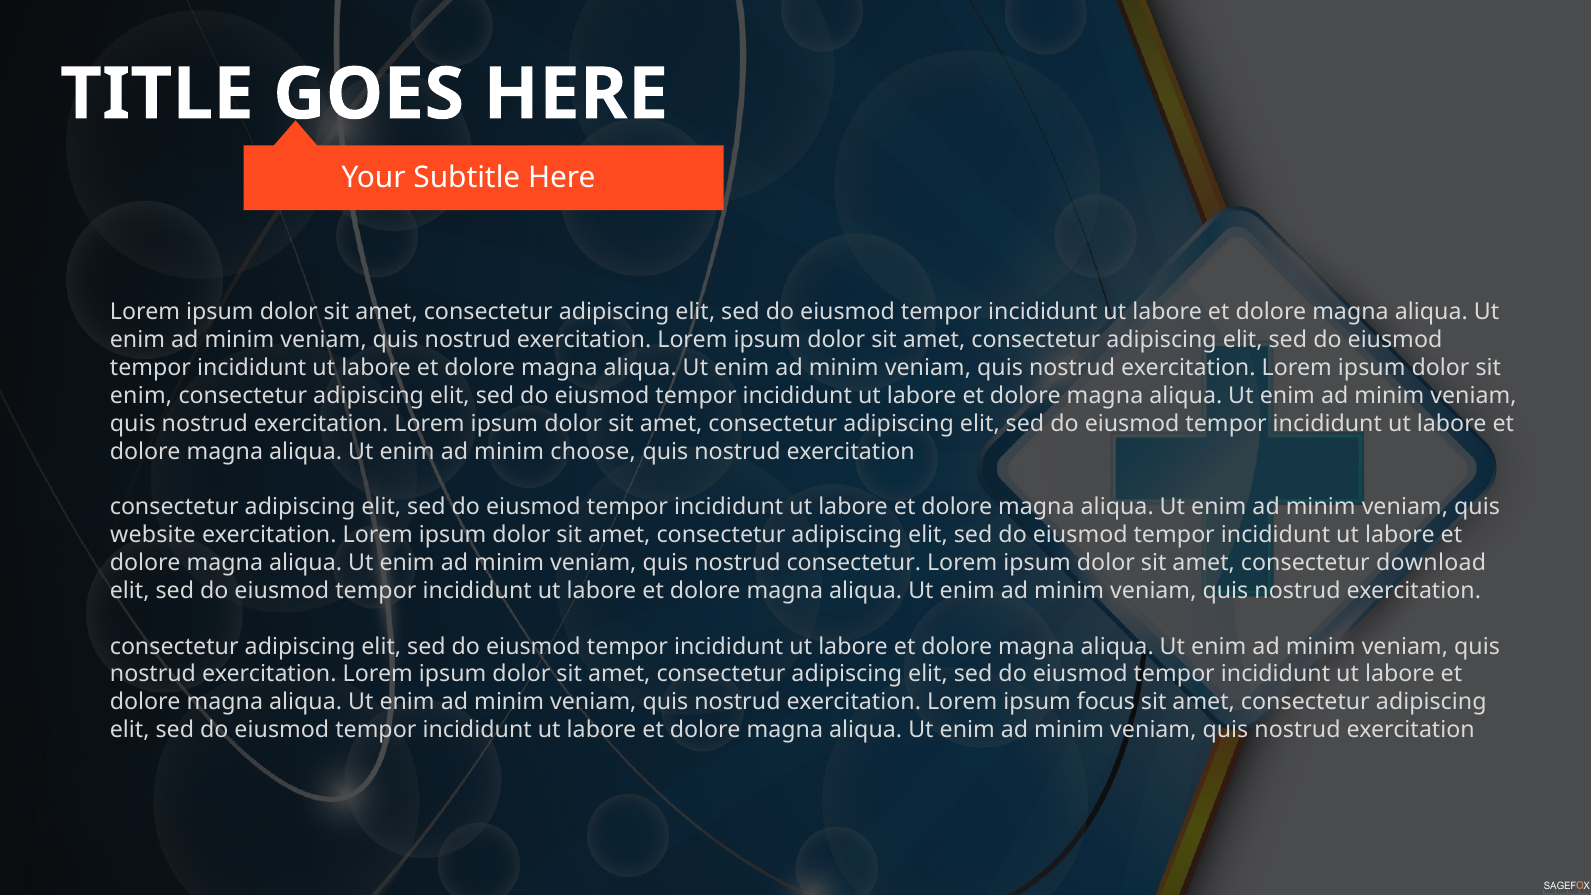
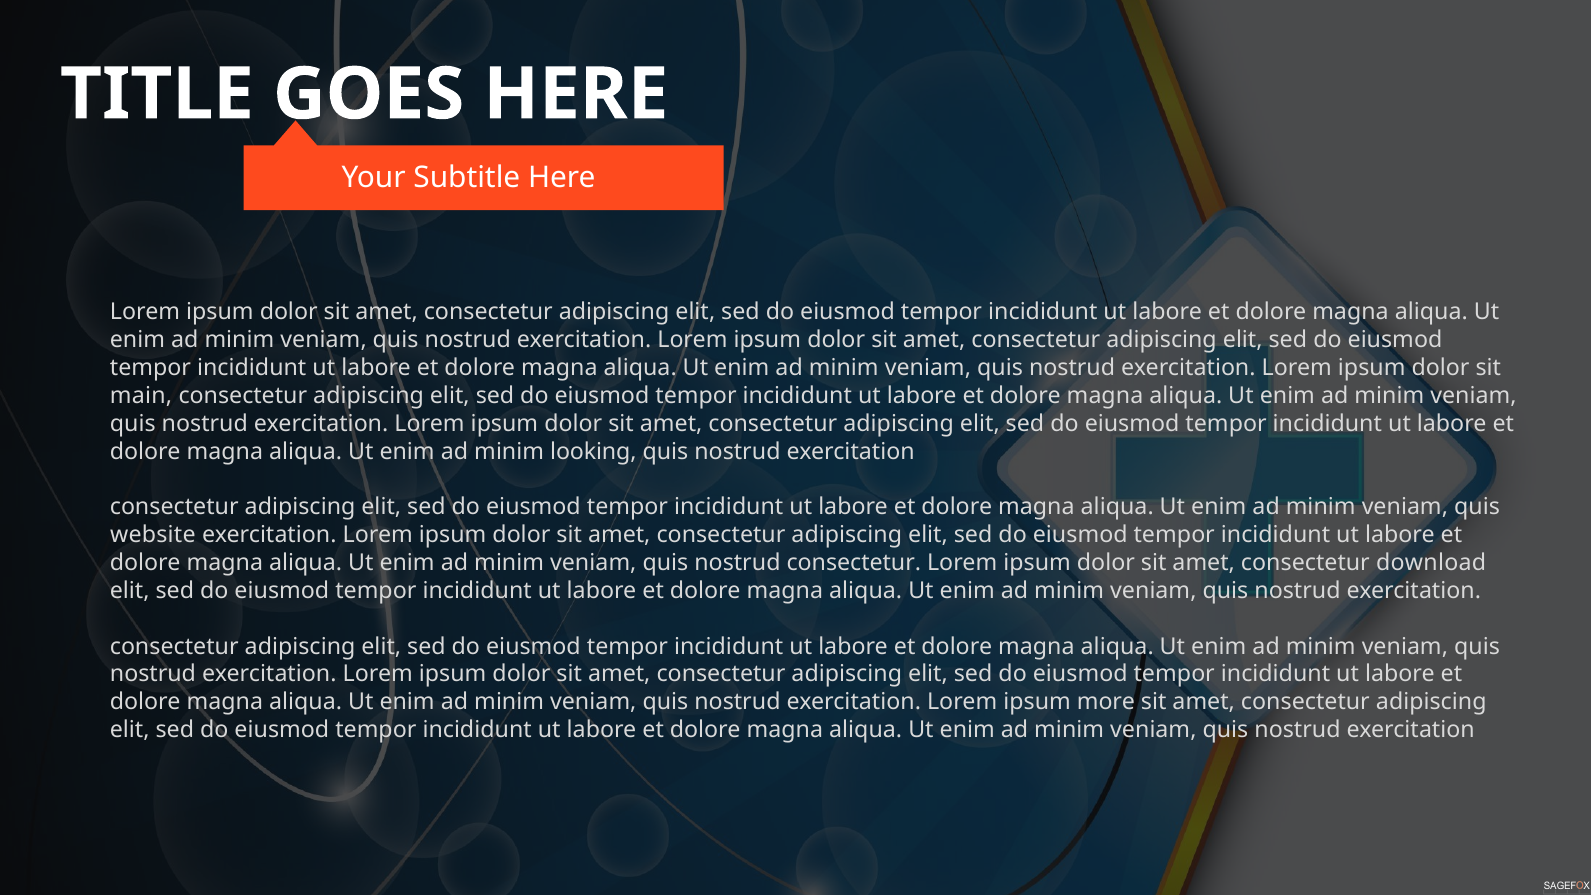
enim at (141, 396): enim -> main
choose: choose -> looking
focus: focus -> more
